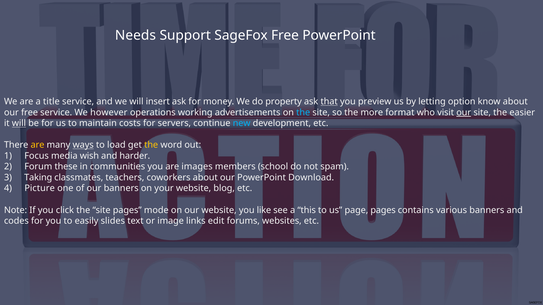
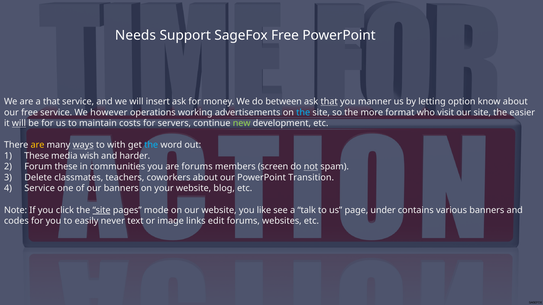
a title: title -> that
property: property -> between
preview: preview -> manner
our at (464, 113) underline: present -> none
new colour: light blue -> light green
load: load -> with
the at (151, 145) colour: yellow -> light blue
Focus at (37, 156): Focus -> These
are images: images -> forums
school: school -> screen
not underline: none -> present
Taking: Taking -> Delete
Download: Download -> Transition
Picture at (40, 189): Picture -> Service
site at (102, 210) underline: none -> present
this: this -> talk
page pages: pages -> under
slides: slides -> never
